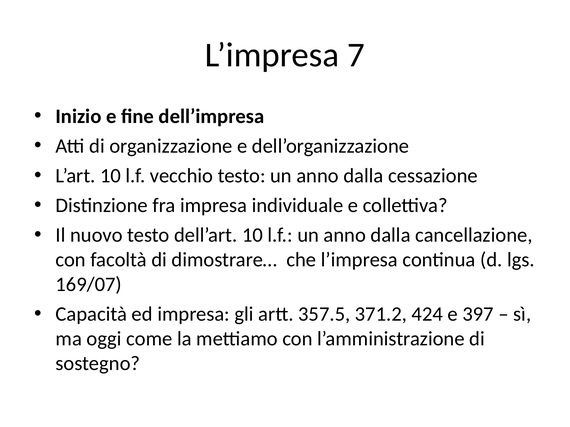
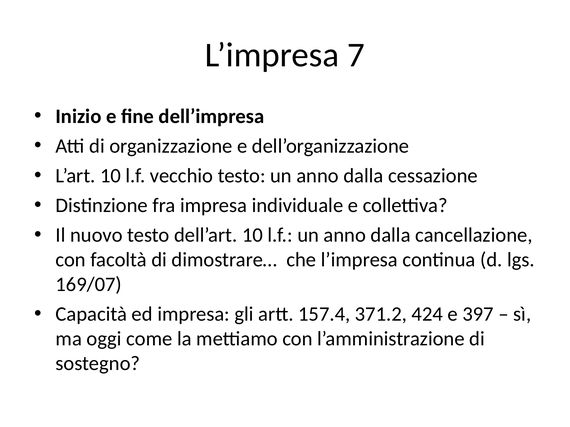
357.5: 357.5 -> 157.4
